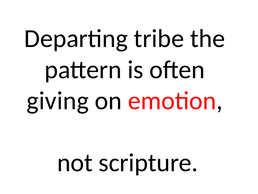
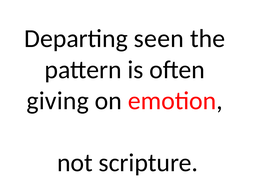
tribe: tribe -> seen
